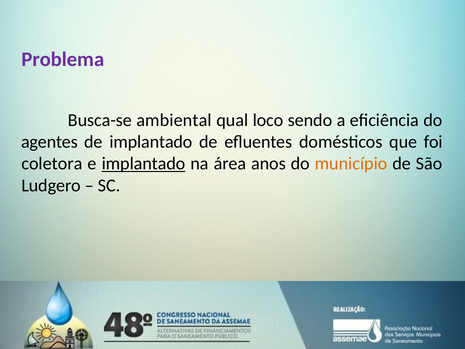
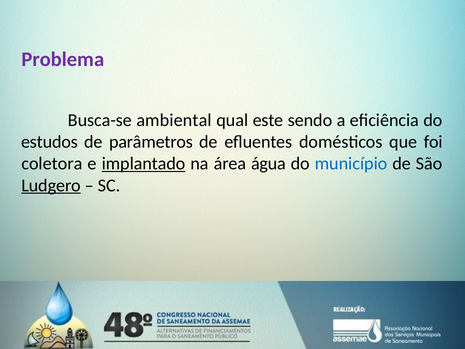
loco: loco -> este
agentes: agentes -> estudos
de implantado: implantado -> parâmetros
anos: anos -> água
município colour: orange -> blue
Ludgero underline: none -> present
